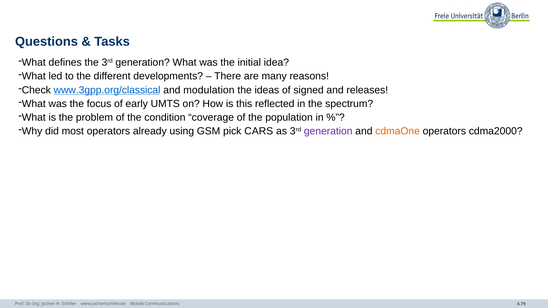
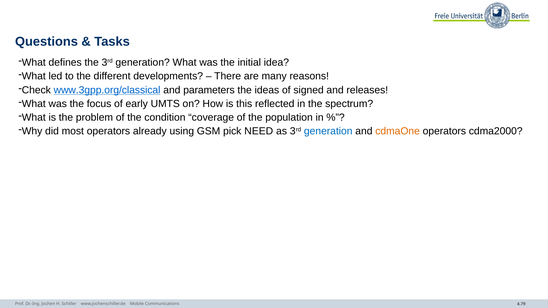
modulation: modulation -> parameters
CARS: CARS -> NEED
generation at (328, 131) colour: purple -> blue
